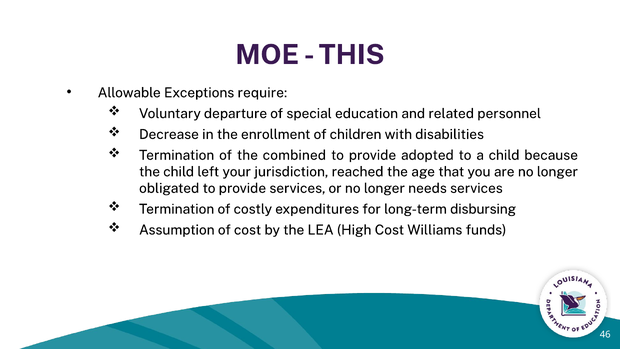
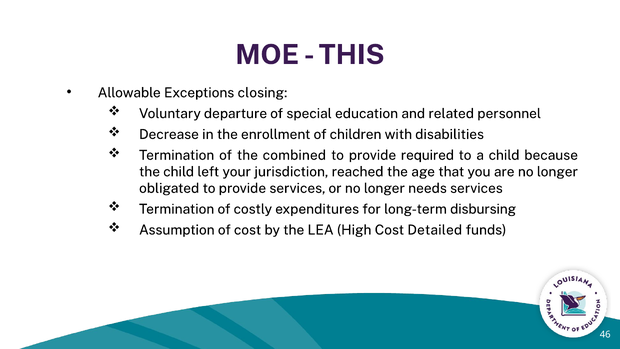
require: require -> closing
adopted: adopted -> required
Williams: Williams -> Detailed
